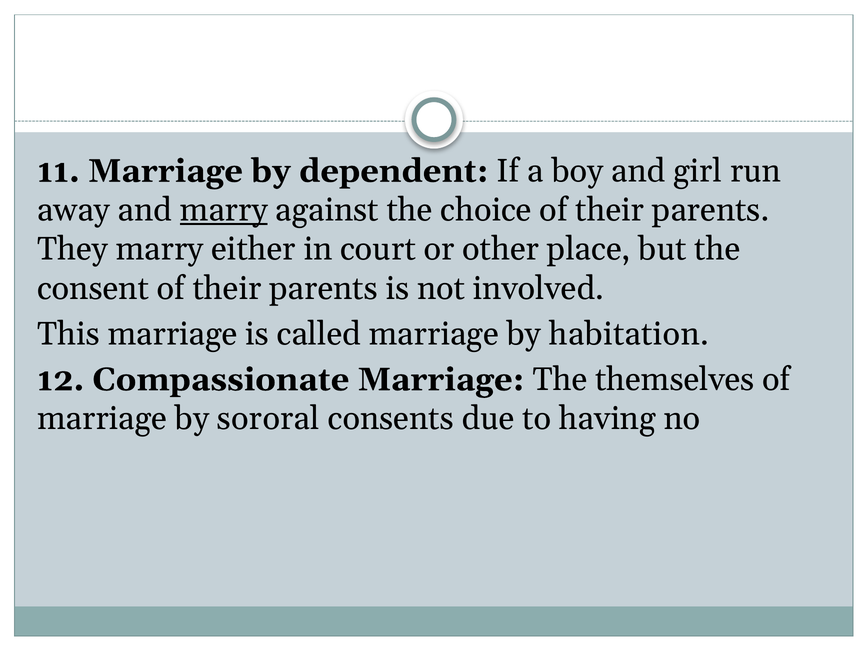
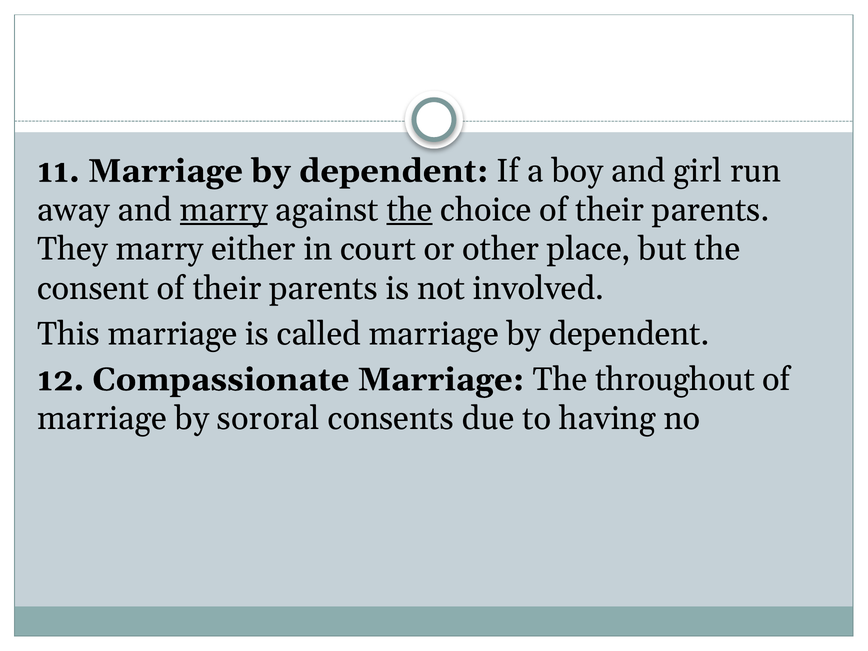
the at (409, 210) underline: none -> present
called marriage by habitation: habitation -> dependent
themselves: themselves -> throughout
